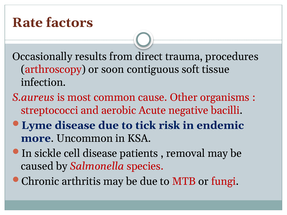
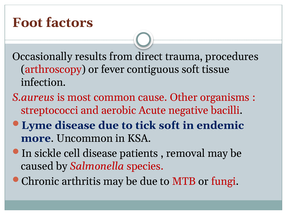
Rate: Rate -> Foot
soon: soon -> fever
tick risk: risk -> soft
